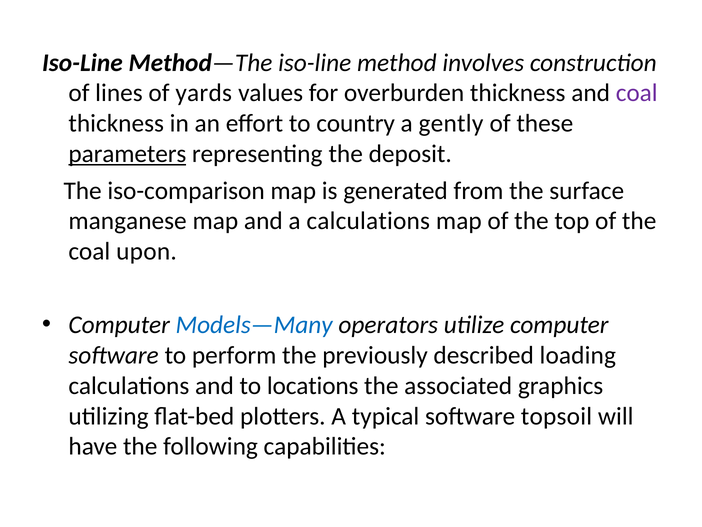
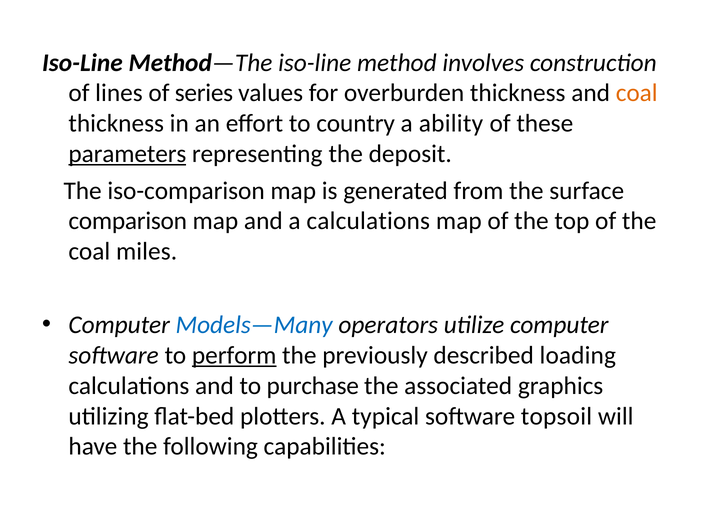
yards: yards -> series
coal at (637, 93) colour: purple -> orange
gently: gently -> ability
manganese: manganese -> comparison
upon: upon -> miles
perform underline: none -> present
locations: locations -> purchase
